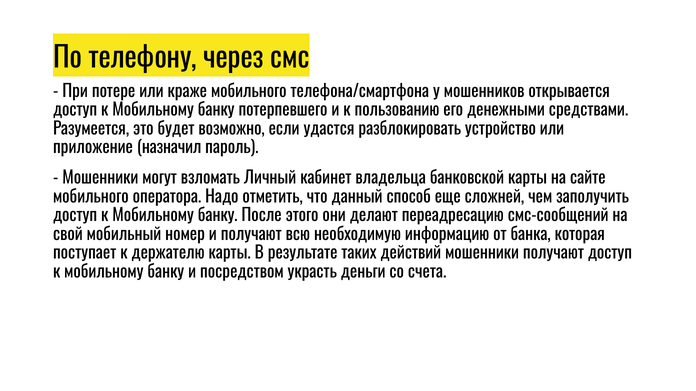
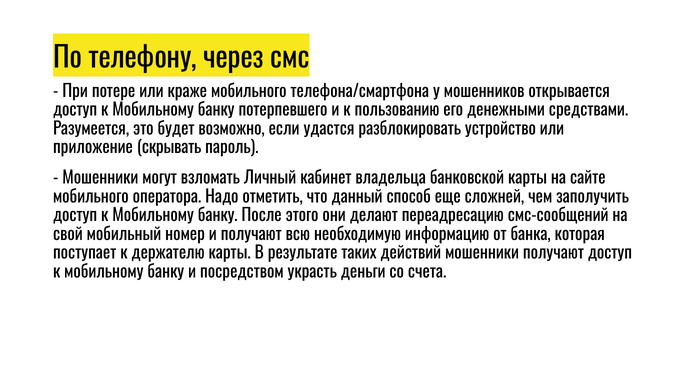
назначил: назначил -> скрывать
